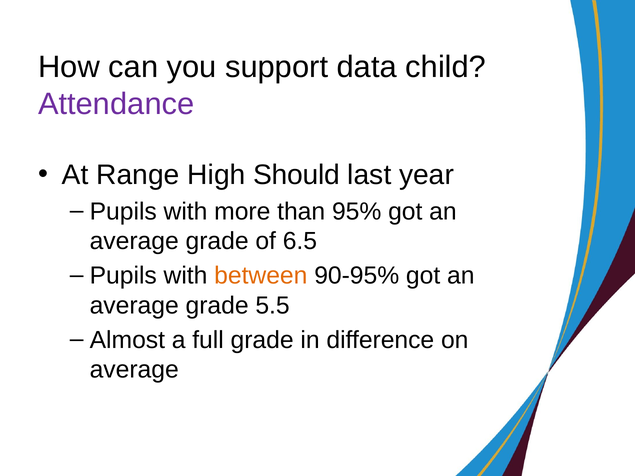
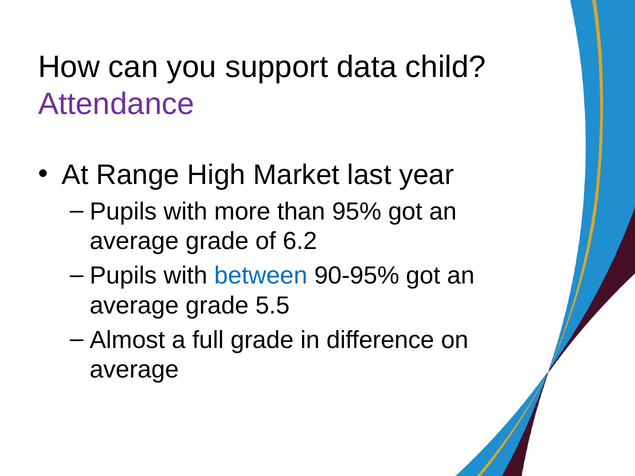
Should: Should -> Market
6.5: 6.5 -> 6.2
between colour: orange -> blue
